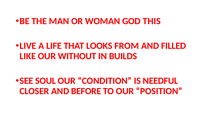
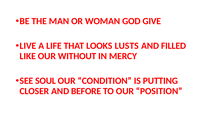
THIS: THIS -> GIVE
FROM: FROM -> LUSTS
BUILDS: BUILDS -> MERCY
NEEDFUL: NEEDFUL -> PUTTING
